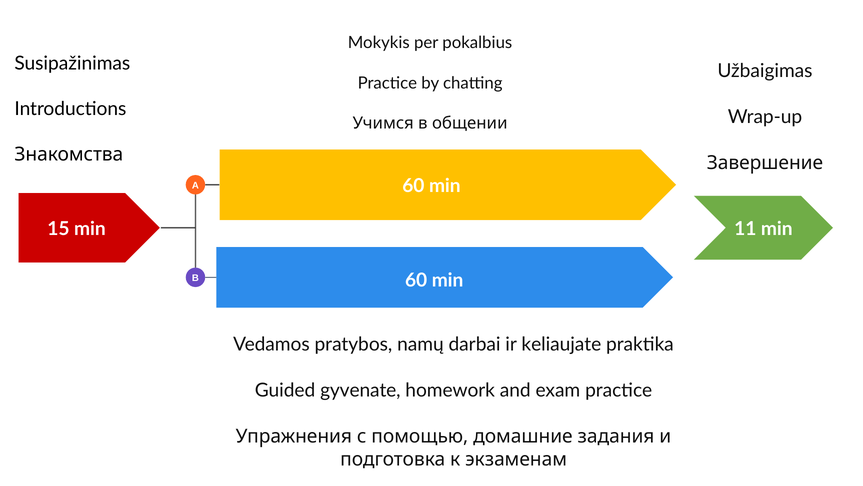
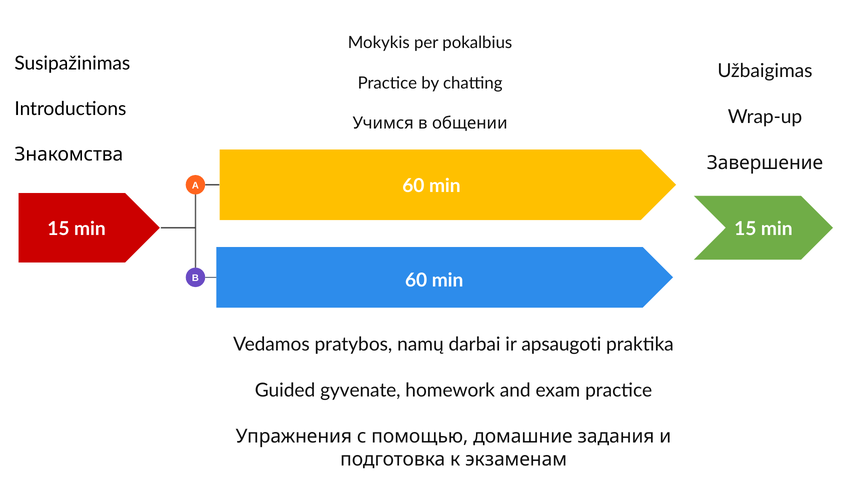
min 11: 11 -> 15
keliaujate: keliaujate -> apsaugoti
